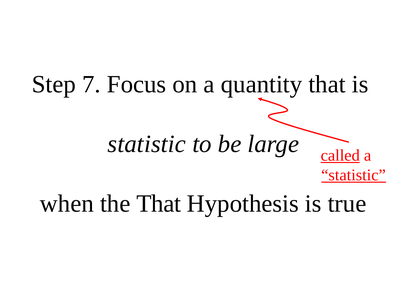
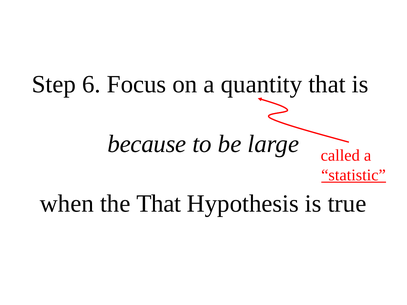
7: 7 -> 6
statistic at (147, 144): statistic -> because
called underline: present -> none
